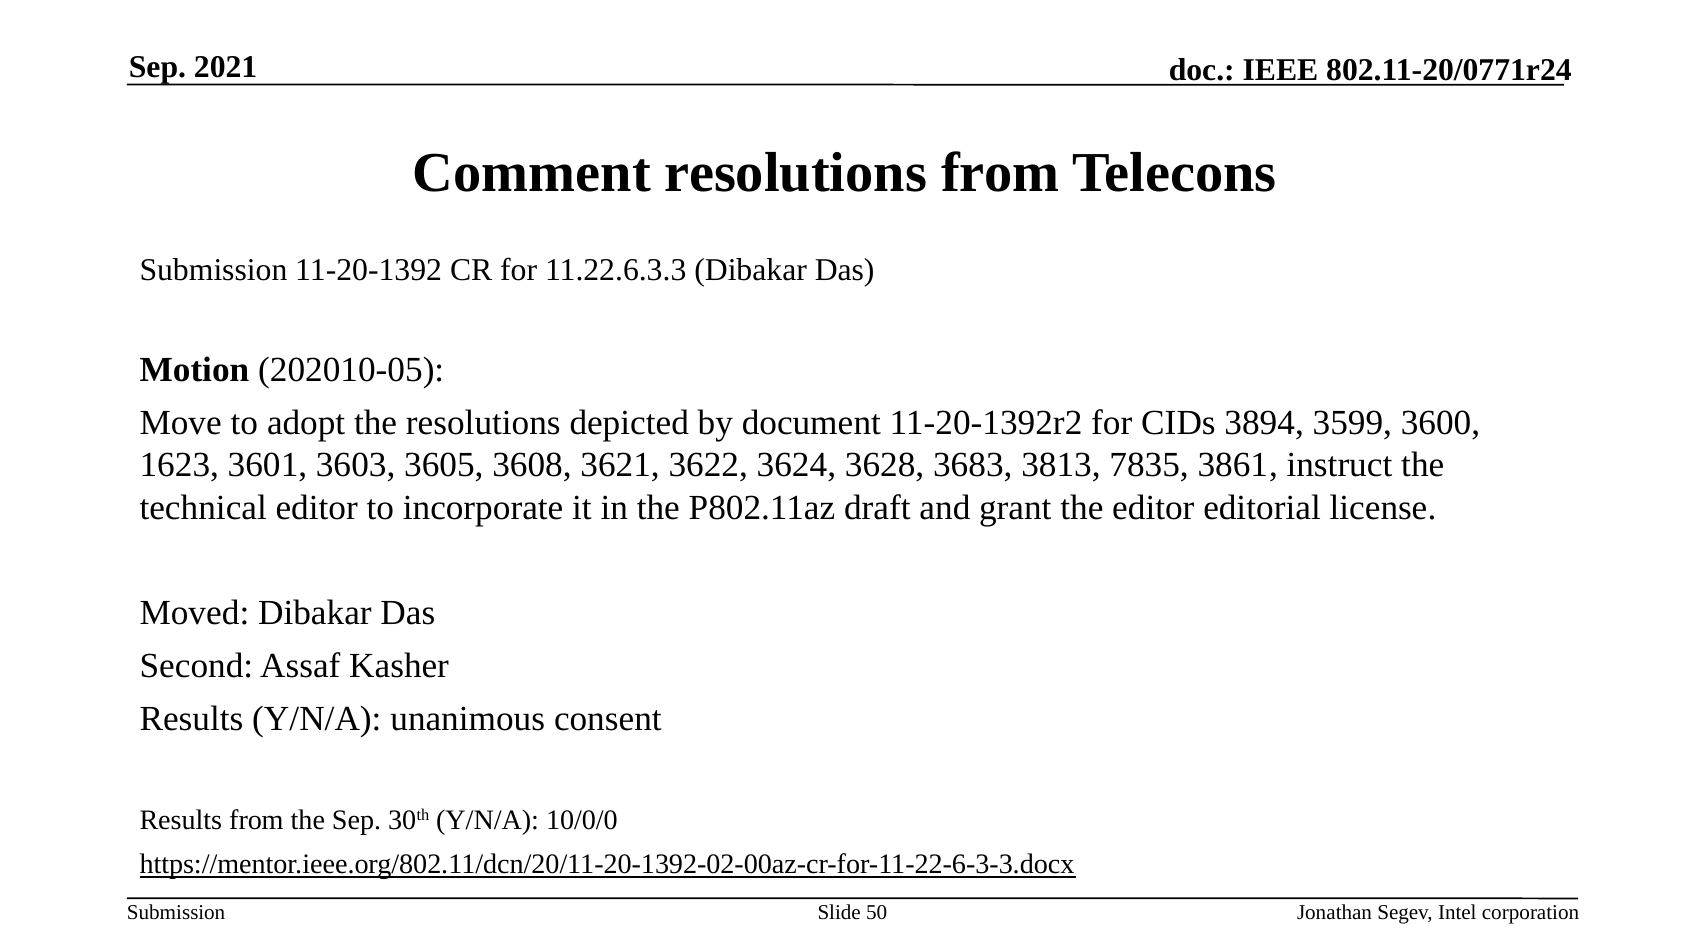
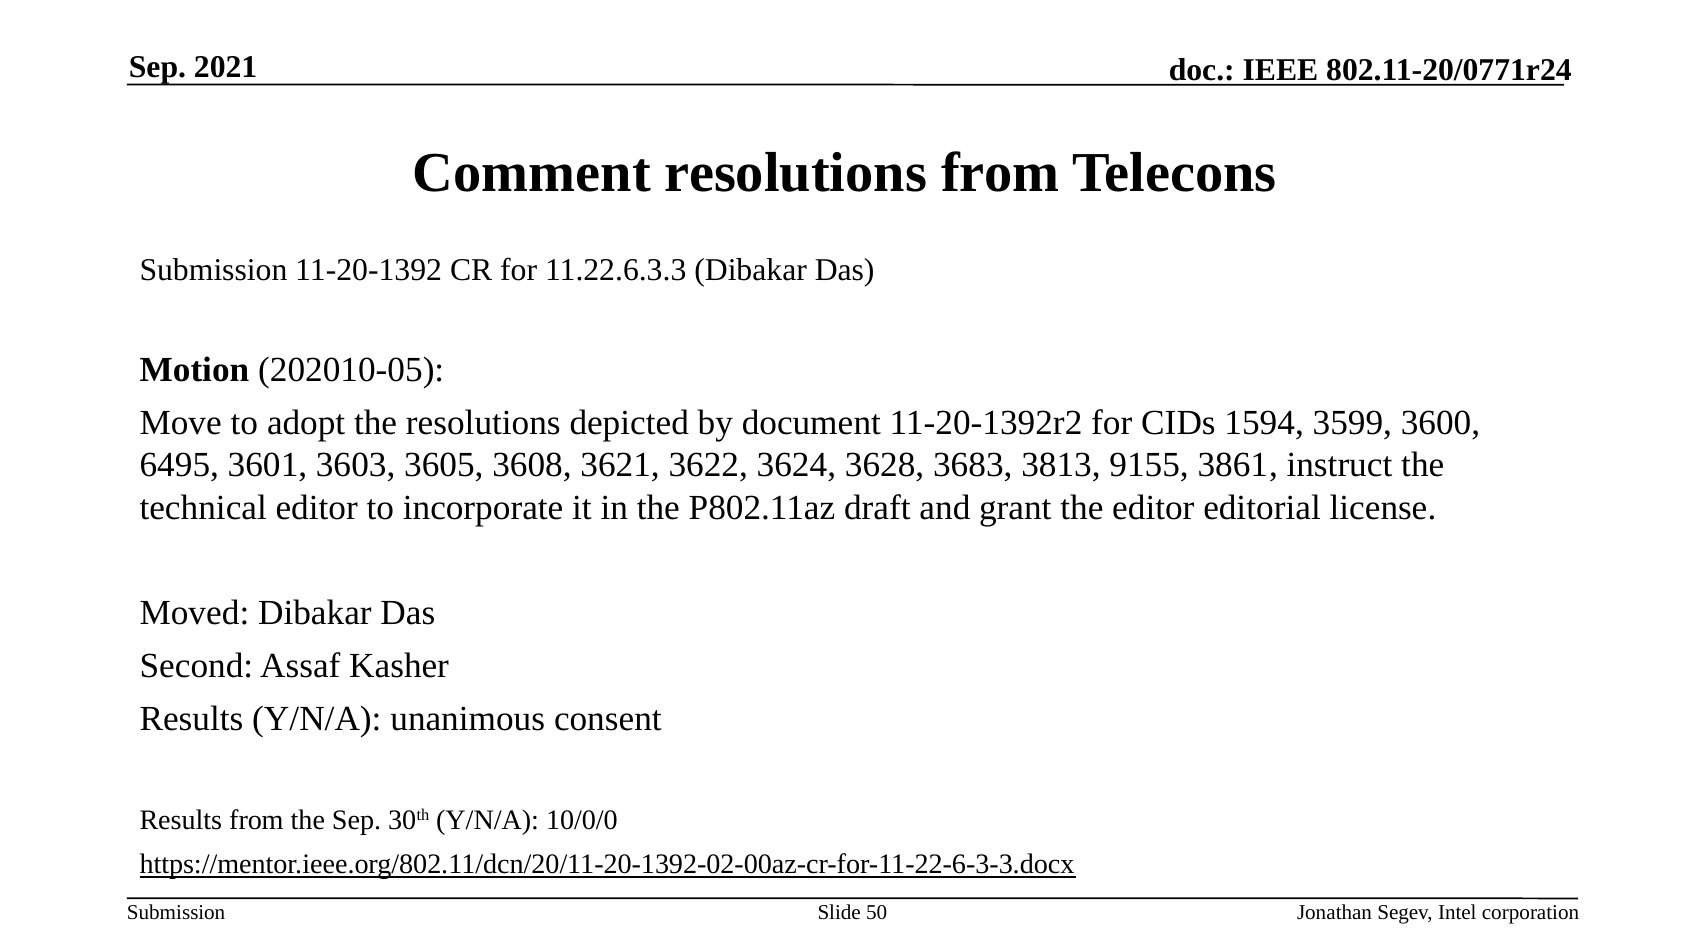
3894: 3894 -> 1594
1623: 1623 -> 6495
7835: 7835 -> 9155
